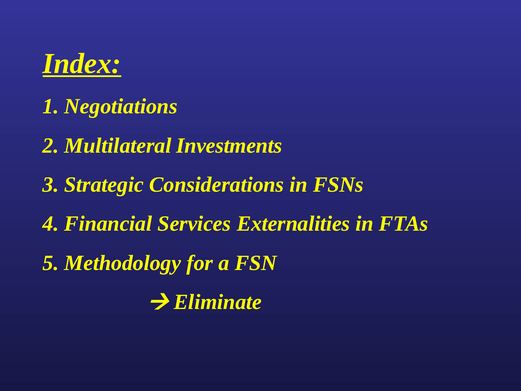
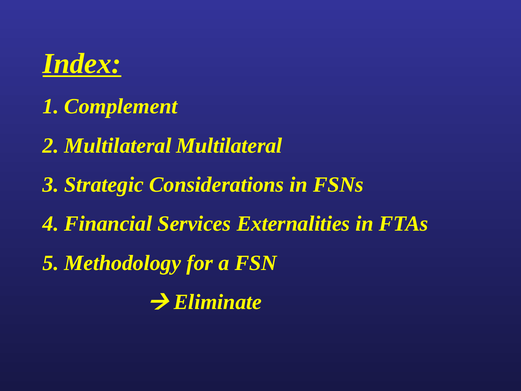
Negotiations: Negotiations -> Complement
Multilateral Investments: Investments -> Multilateral
